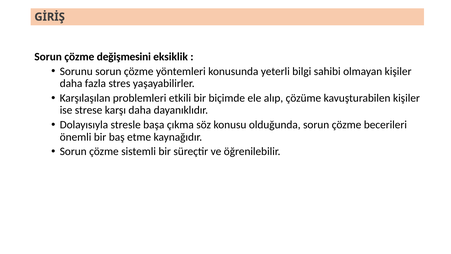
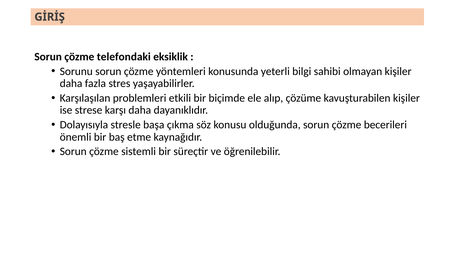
değişmesini: değişmesini -> telefondaki
